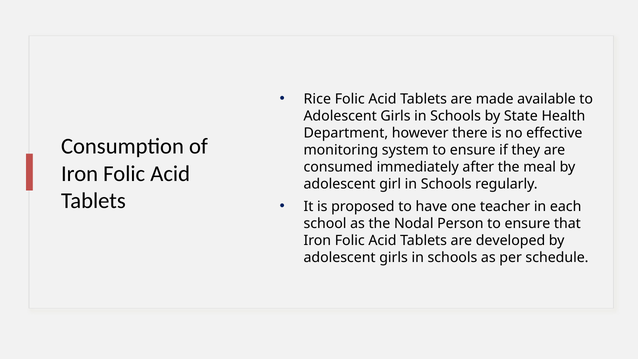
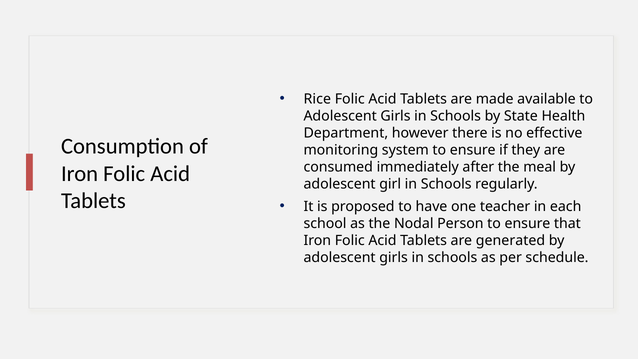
developed: developed -> generated
